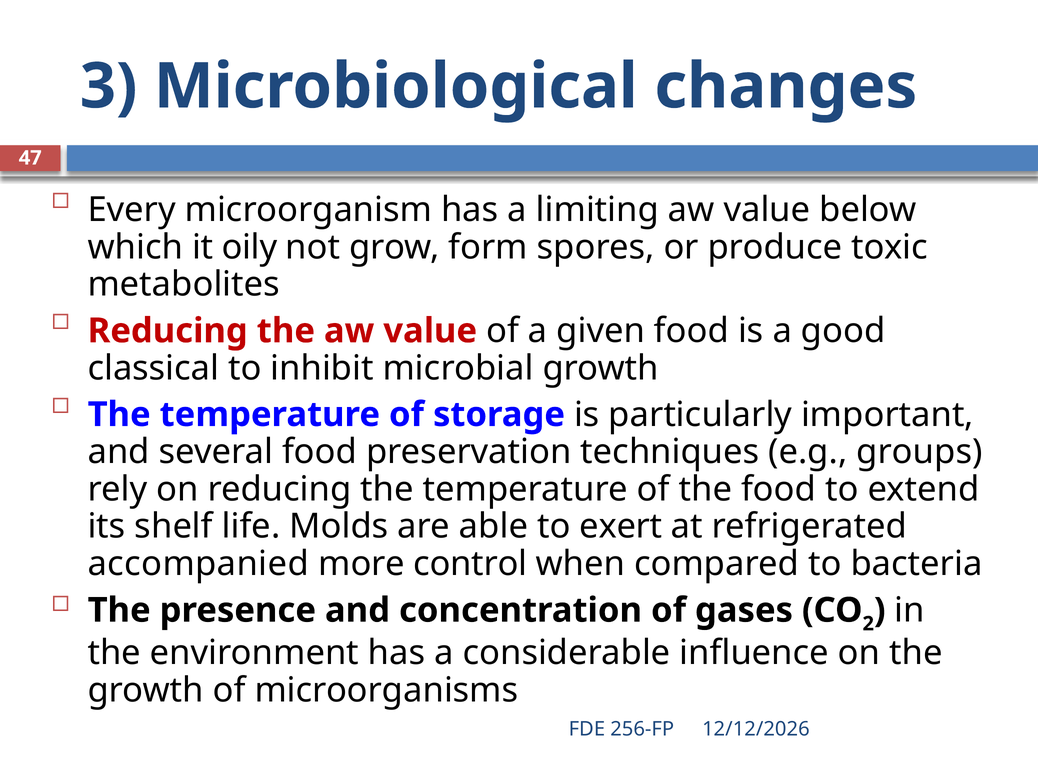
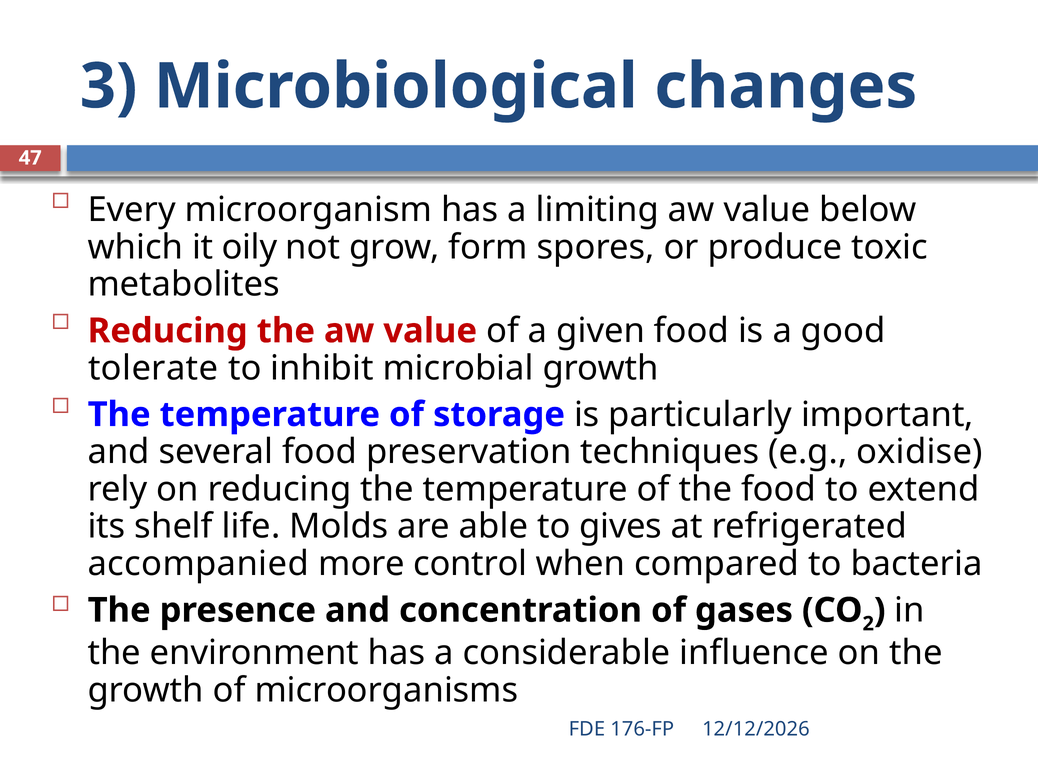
classical: classical -> tolerate
groups: groups -> oxidise
exert: exert -> gives
256-FP: 256-FP -> 176-FP
